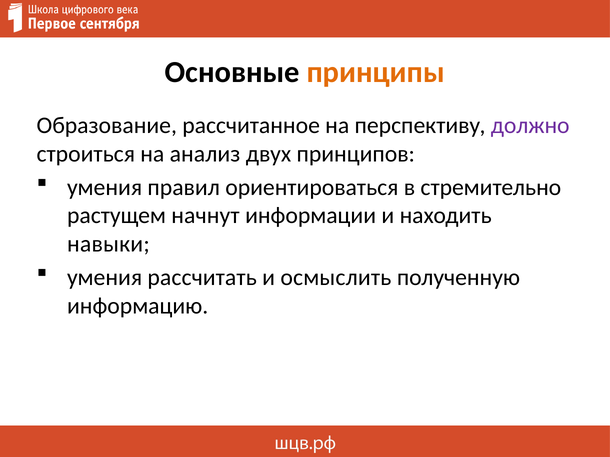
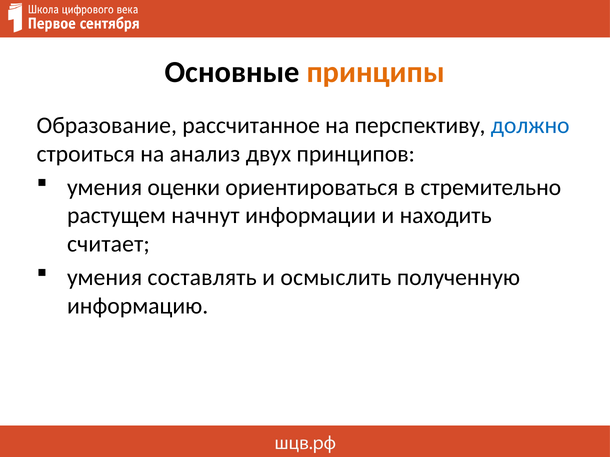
должно colour: purple -> blue
правил: правил -> оценки
навыки: навыки -> считает
рассчитать: рассчитать -> составлять
